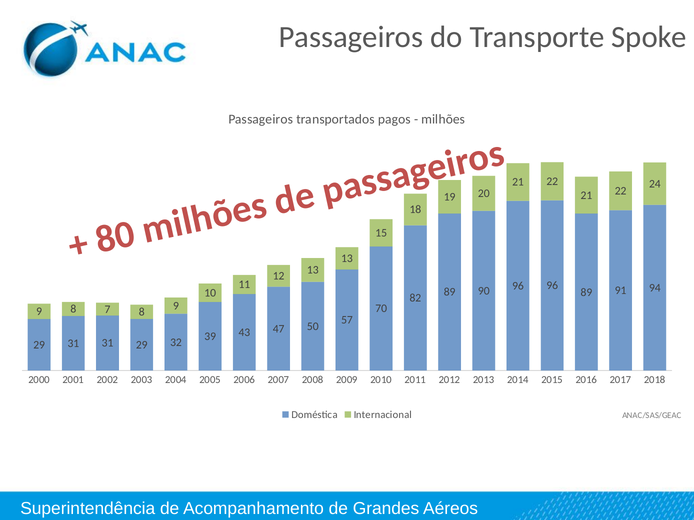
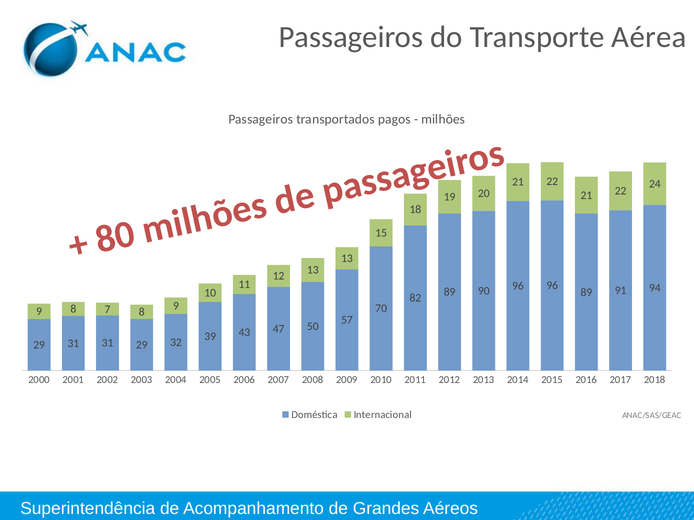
Spoke: Spoke -> Aérea
